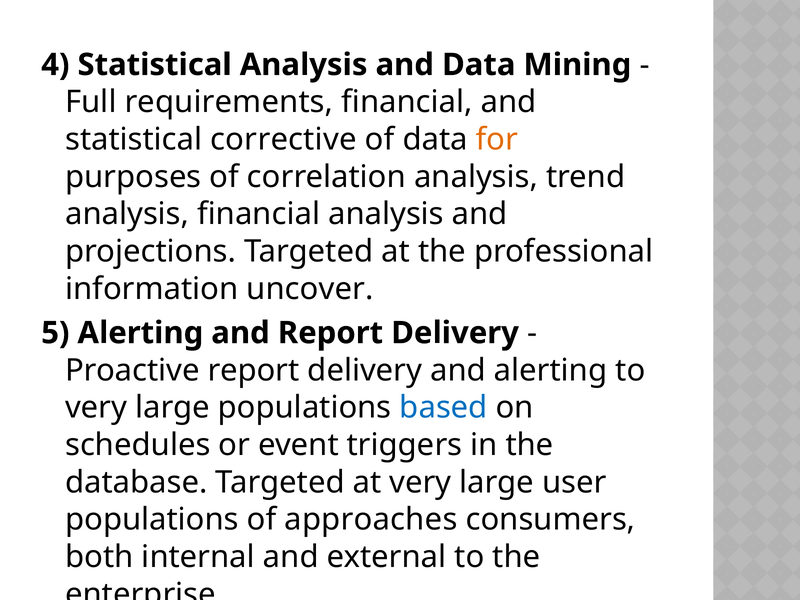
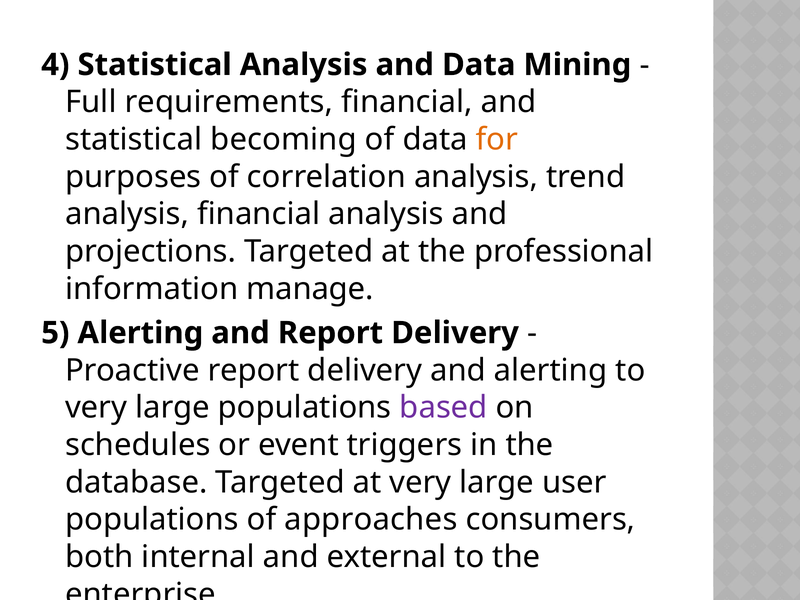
corrective: corrective -> becoming
uncover: uncover -> manage
based colour: blue -> purple
